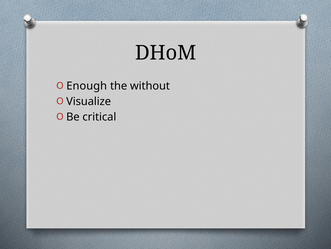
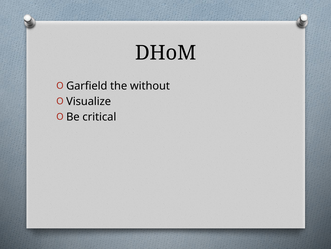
Enough: Enough -> Garfield
